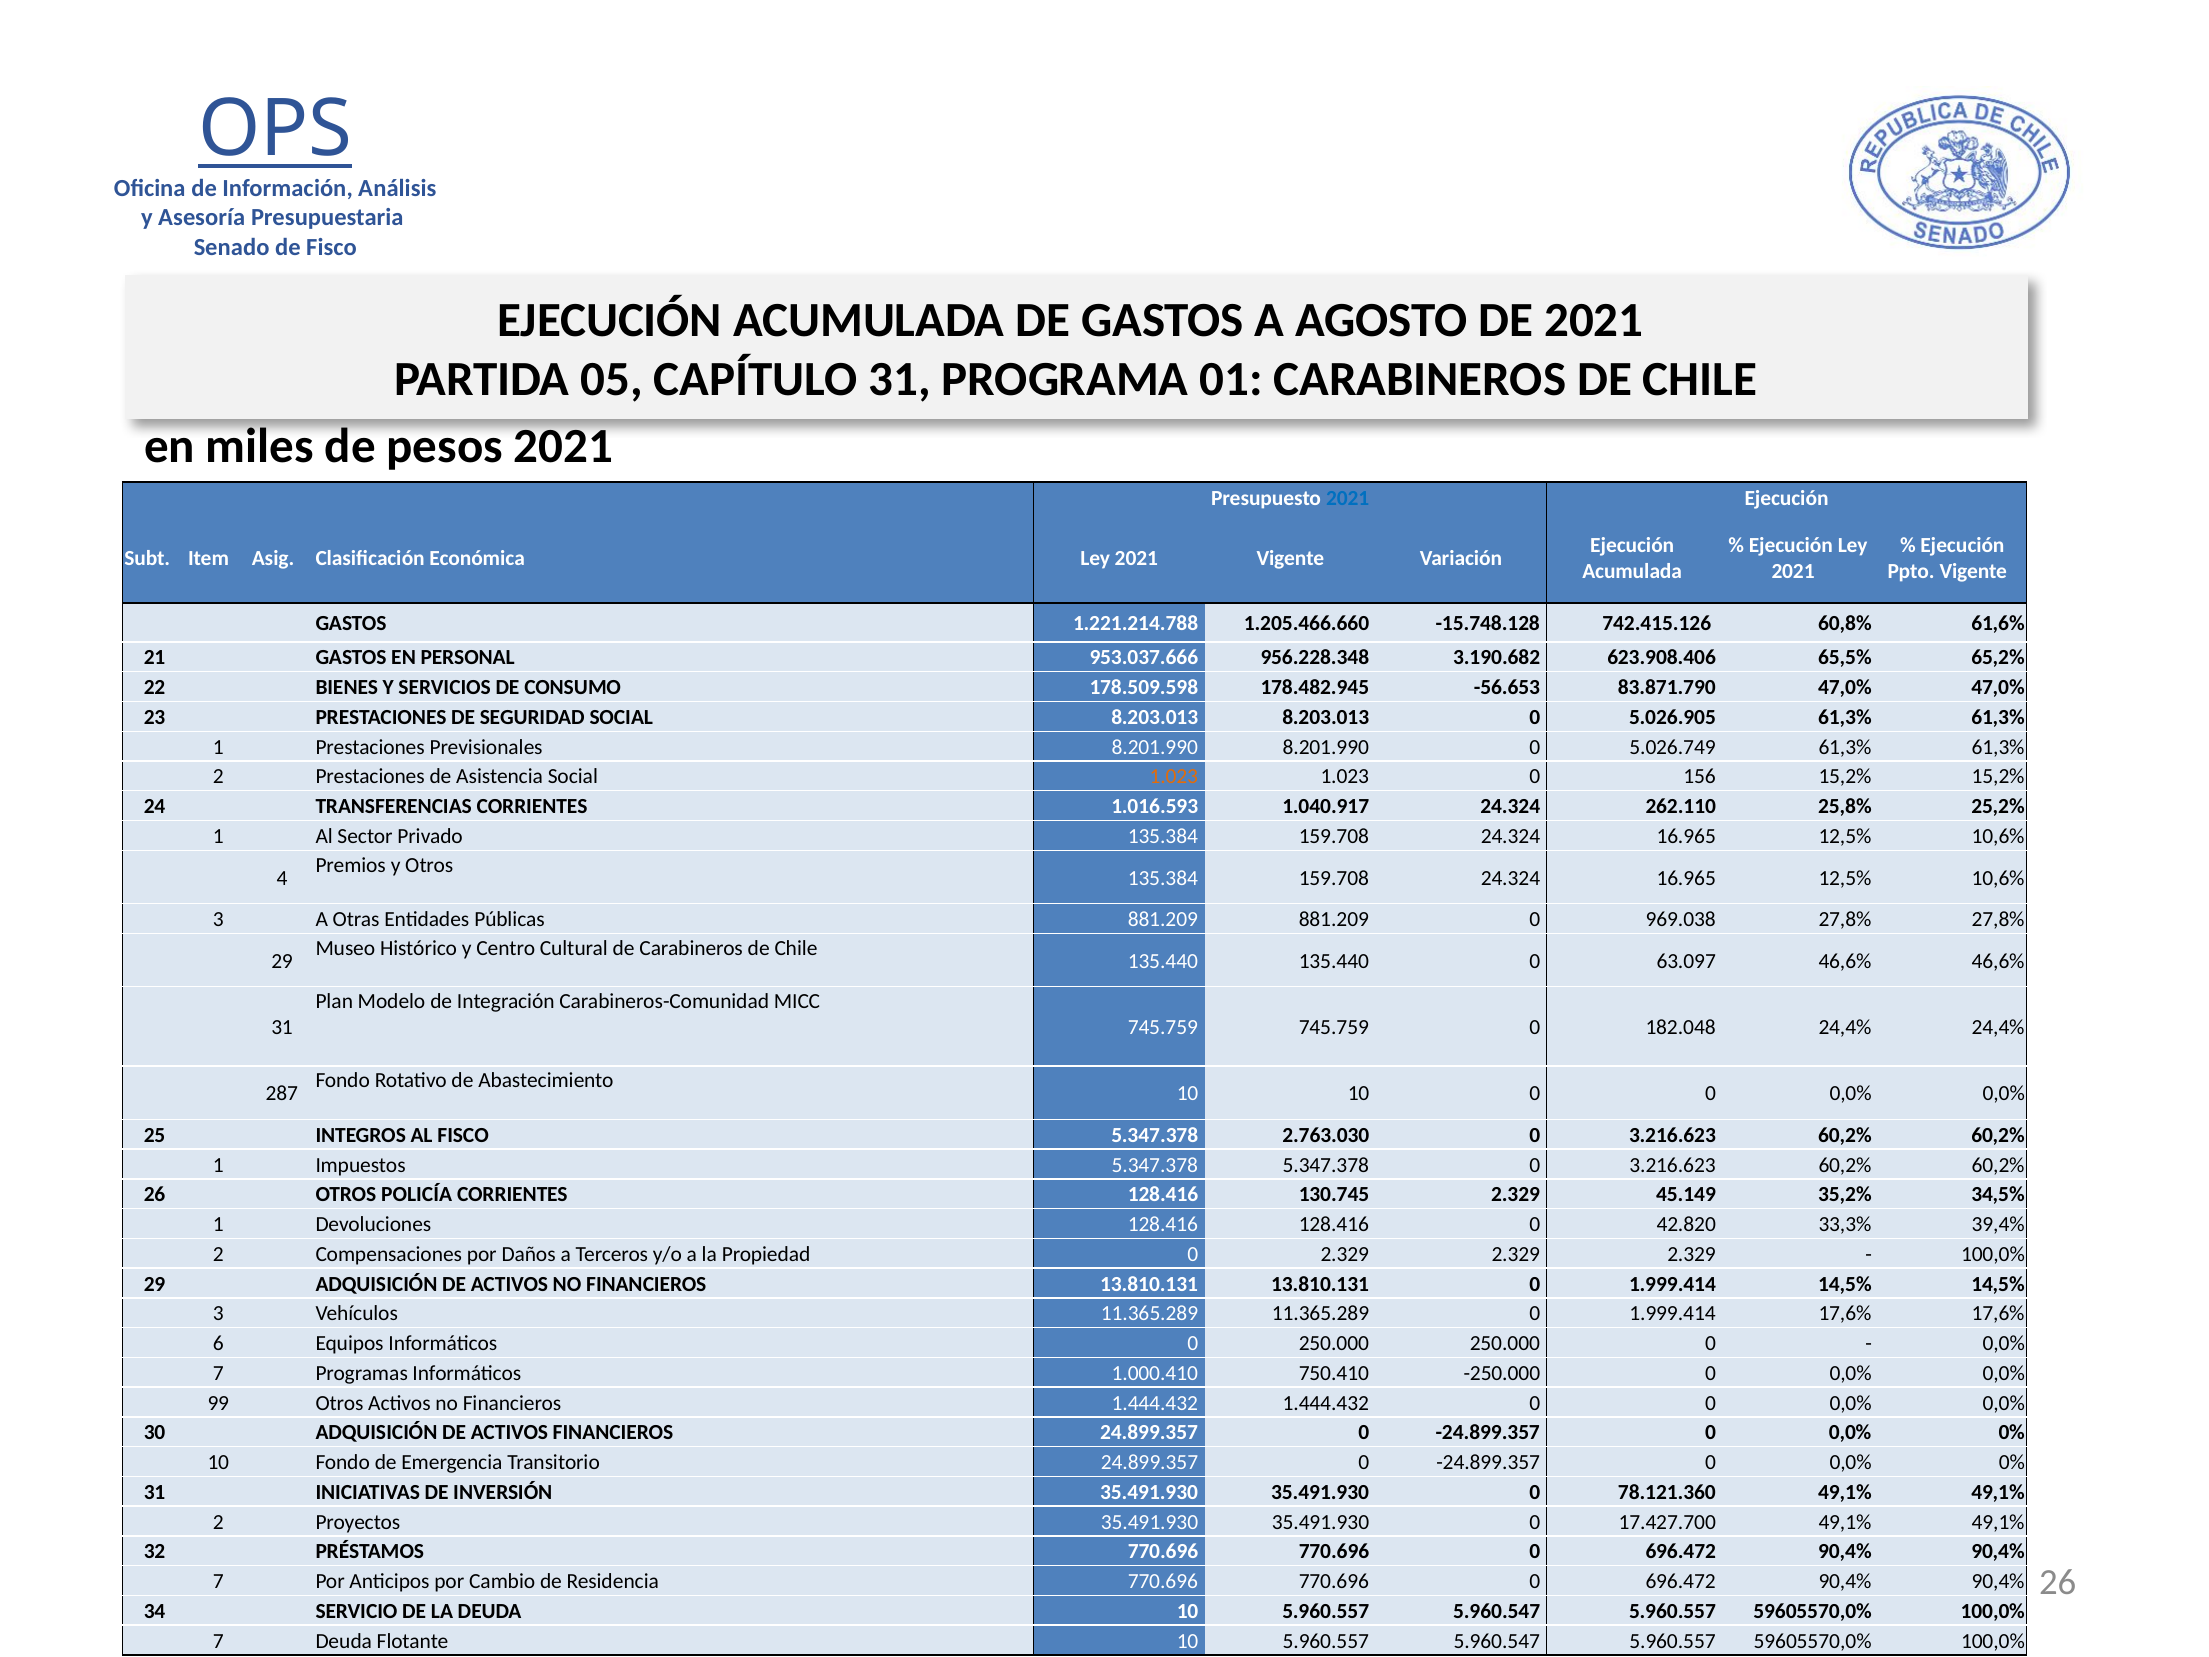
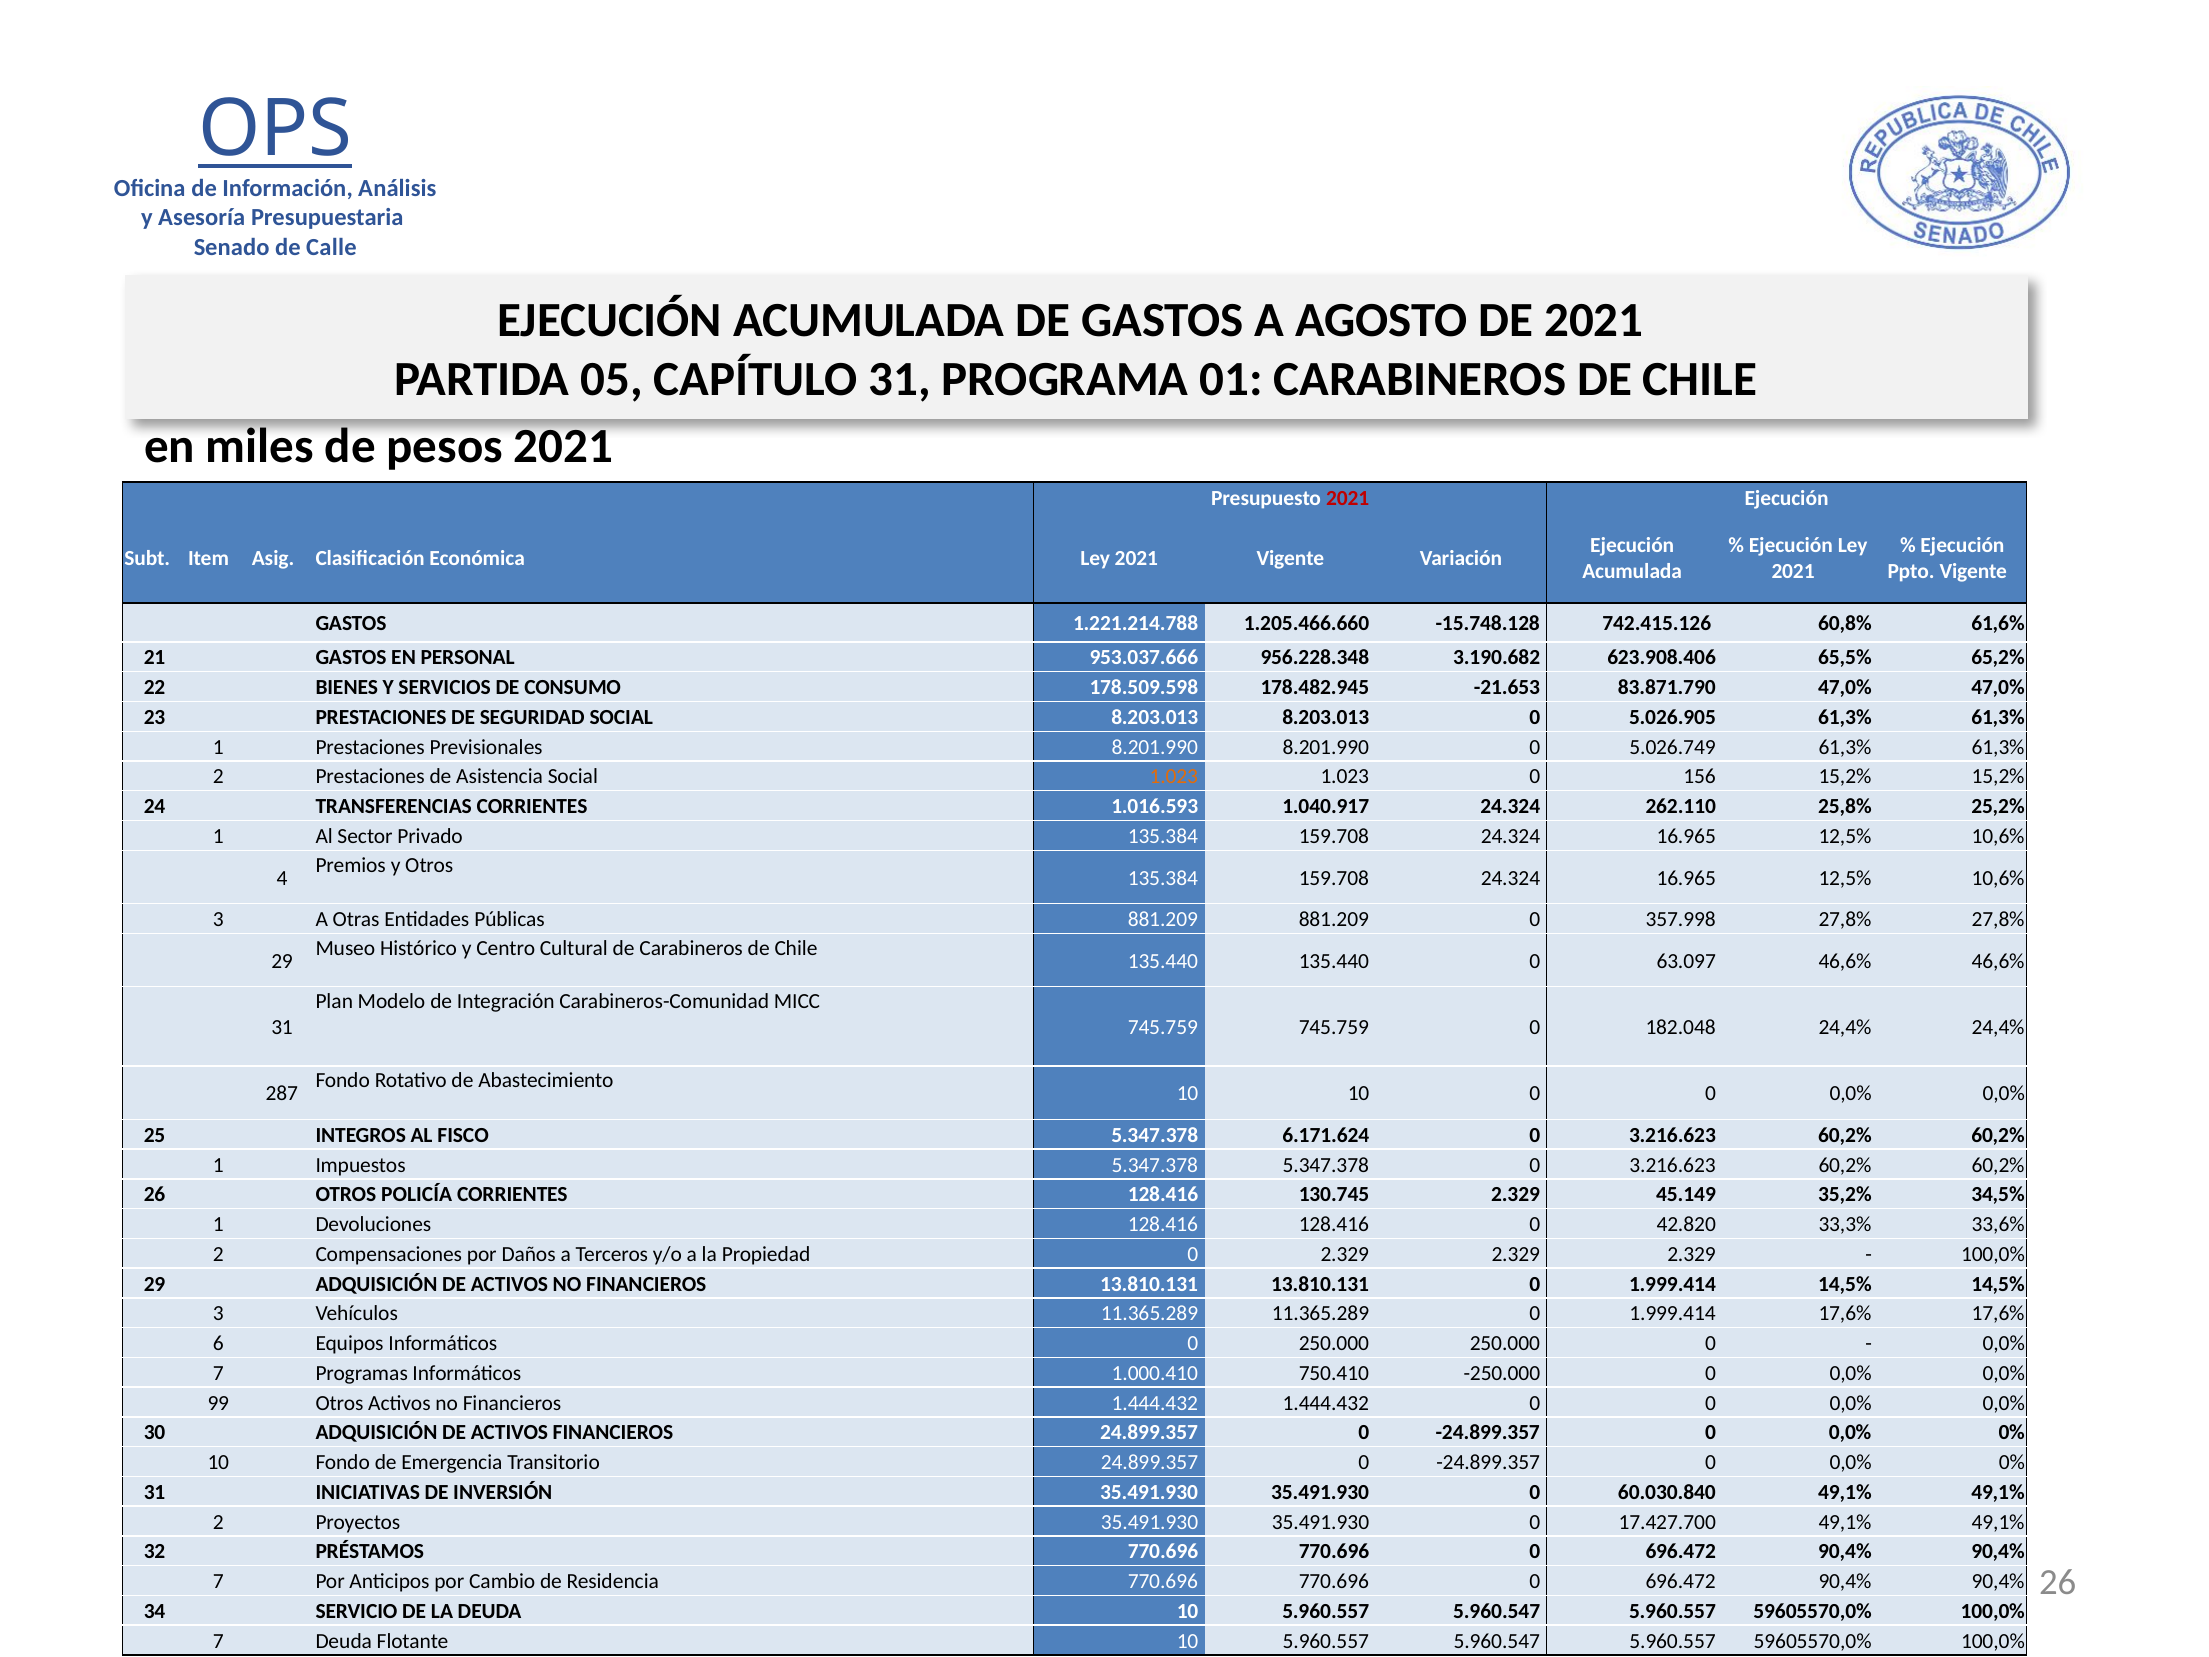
de Fisco: Fisco -> Calle
2021 at (1348, 499) colour: blue -> red
-56.653: -56.653 -> -21.653
969.038: 969.038 -> 357.998
2.763.030: 2.763.030 -> 6.171.624
39,4%: 39,4% -> 33,6%
78.121.360: 78.121.360 -> 60.030.840
